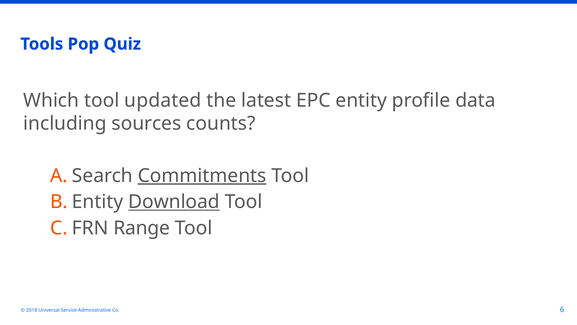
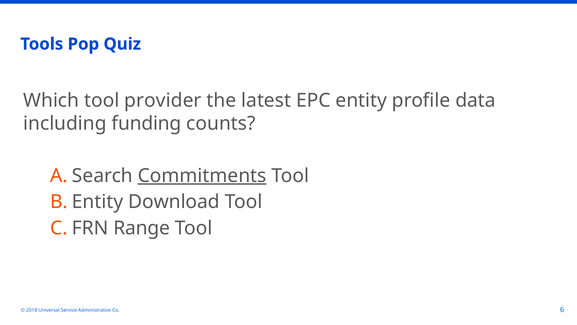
updated: updated -> provider
sources: sources -> funding
Download underline: present -> none
